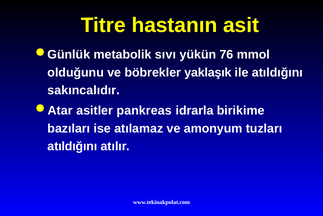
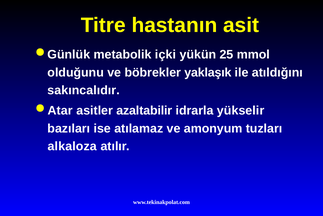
sıvı: sıvı -> içki
76: 76 -> 25
pankreas: pankreas -> azaltabilir
birikime: birikime -> yükselir
atıldığını at (72, 146): atıldığını -> alkaloza
